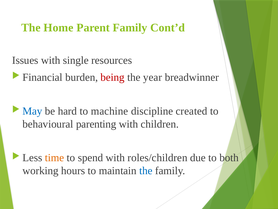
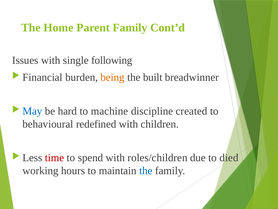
resources: resources -> following
being colour: red -> orange
year: year -> built
parenting: parenting -> redefined
time colour: orange -> red
both: both -> died
